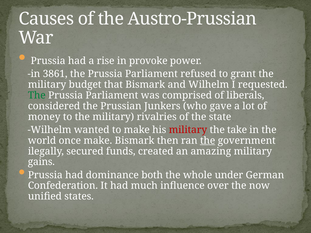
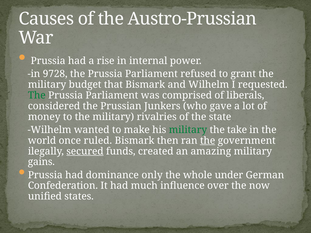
provoke: provoke -> internal
3861: 3861 -> 9728
military at (188, 130) colour: red -> green
once make: make -> ruled
secured underline: none -> present
both: both -> only
